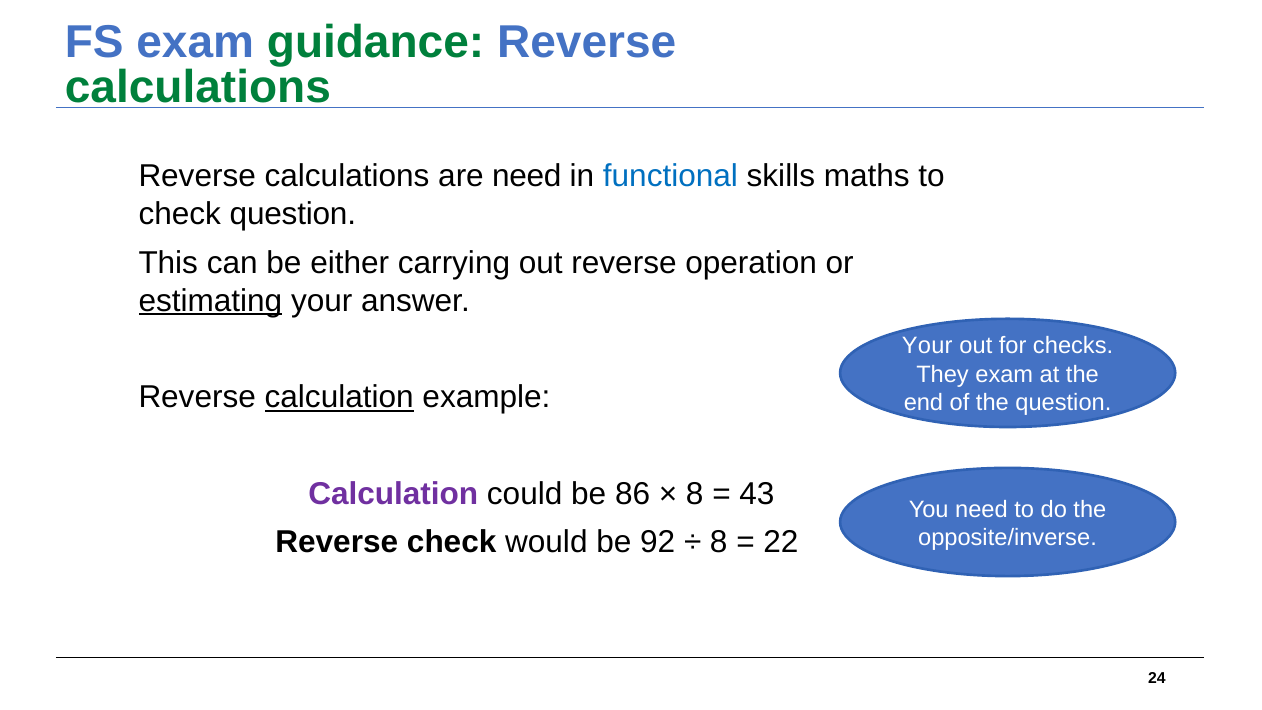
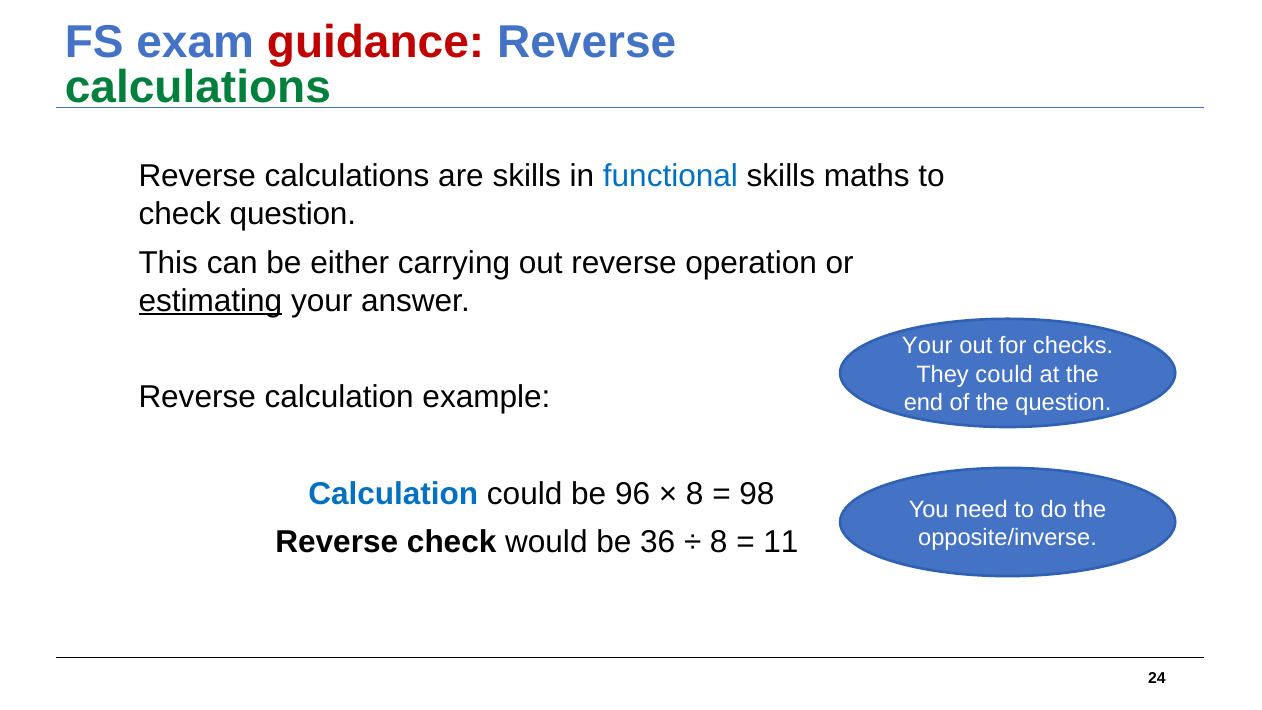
guidance colour: green -> red
are need: need -> skills
They exam: exam -> could
calculation at (339, 397) underline: present -> none
Calculation at (393, 494) colour: purple -> blue
86: 86 -> 96
43: 43 -> 98
92: 92 -> 36
22: 22 -> 11
